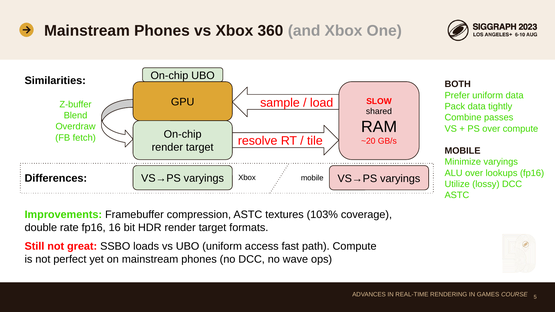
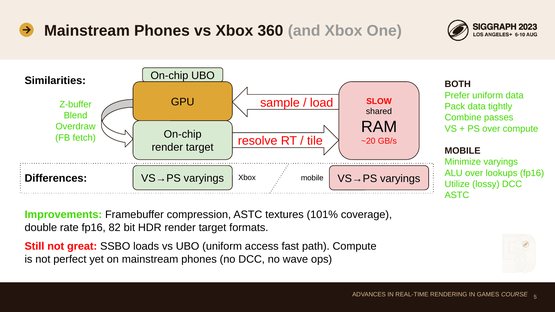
103%: 103% -> 101%
16: 16 -> 82
